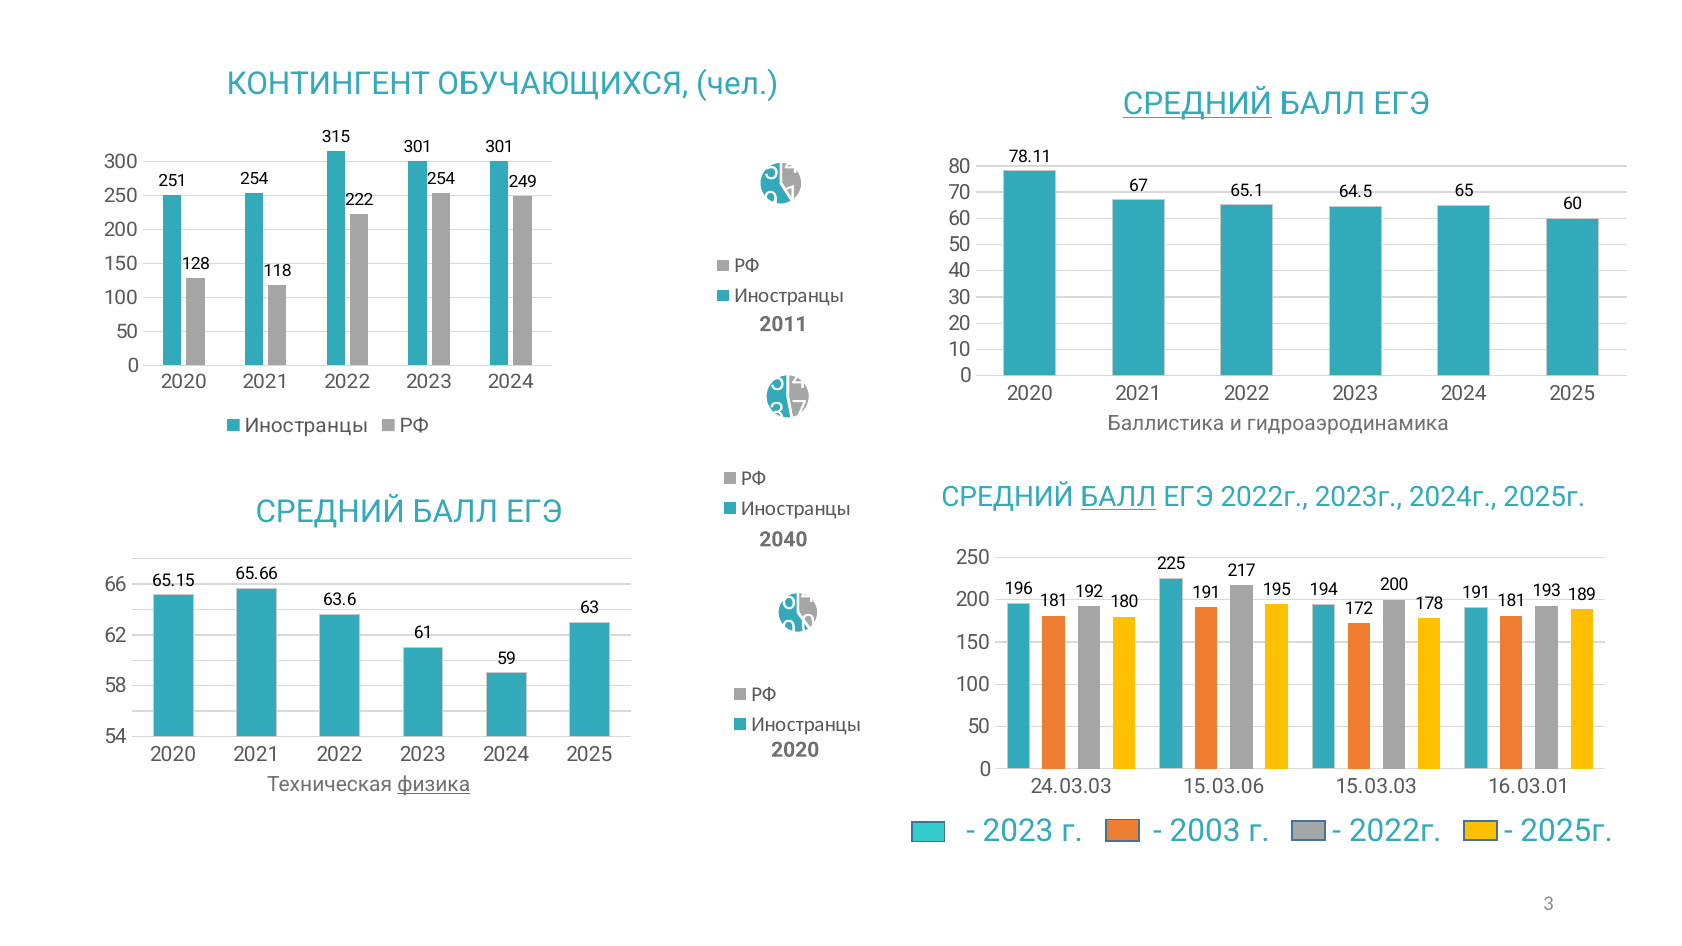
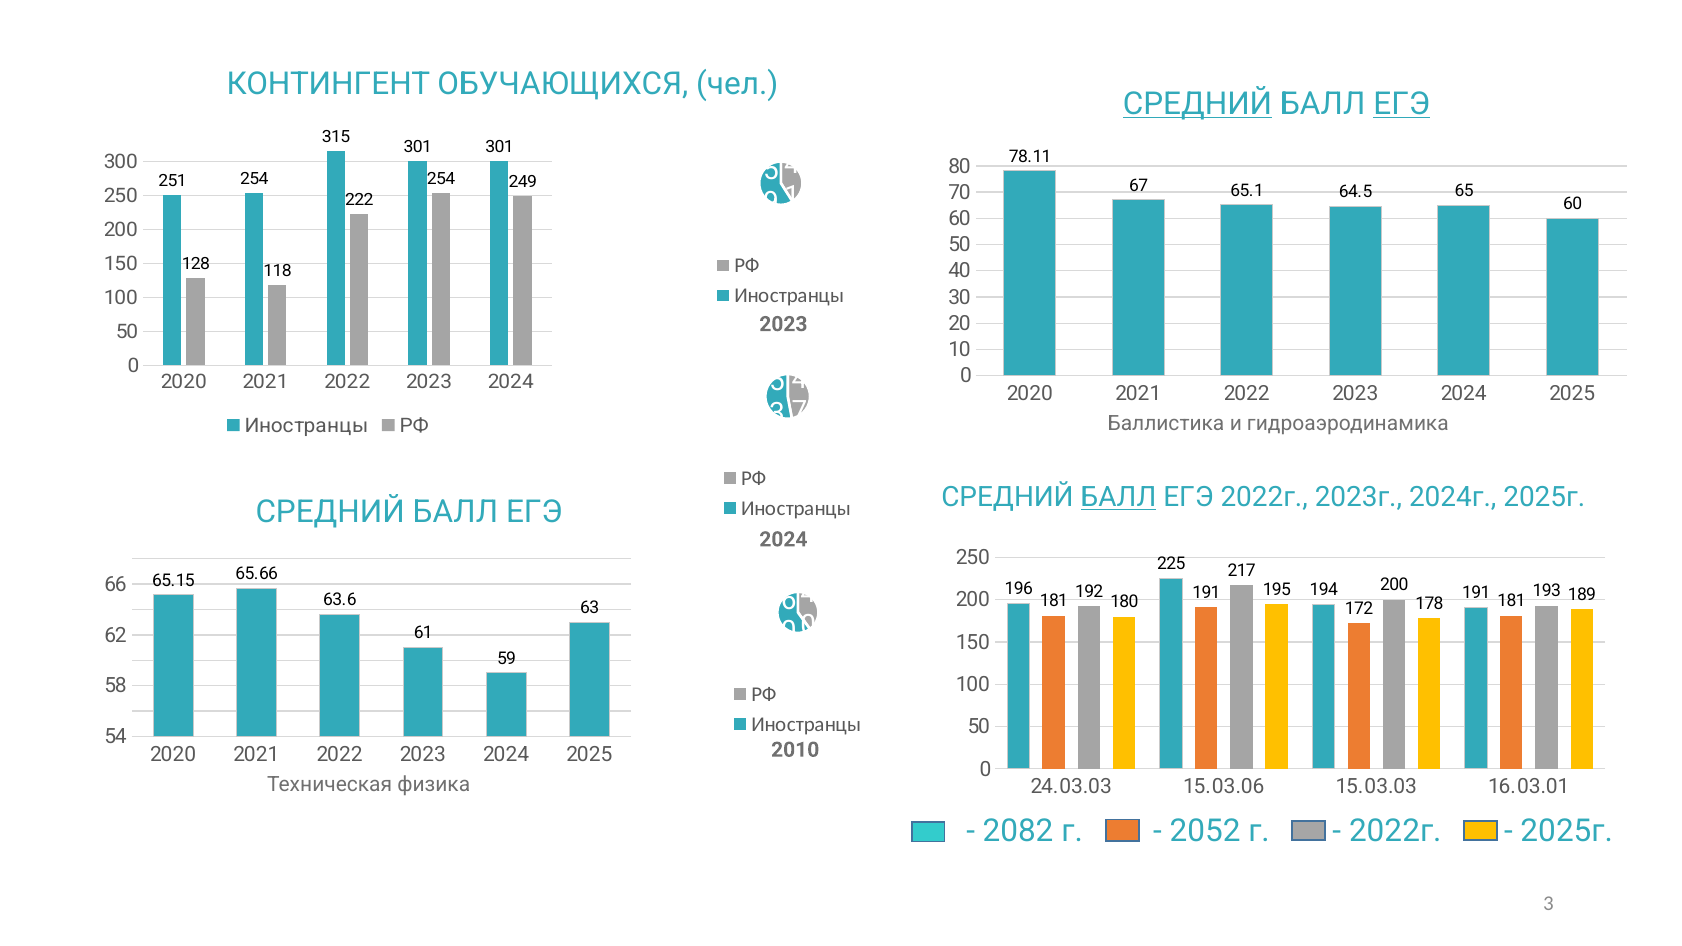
ЕГЭ at (1402, 104) underline: none -> present
2011 at (783, 324): 2011 -> 2023
2040 at (783, 539): 2040 -> 2024
2020 at (795, 750): 2020 -> 2010
физика underline: present -> none
2023 at (1018, 831): 2023 -> 2082
2003: 2003 -> 2052
